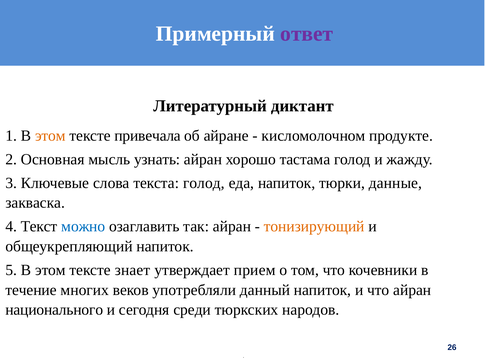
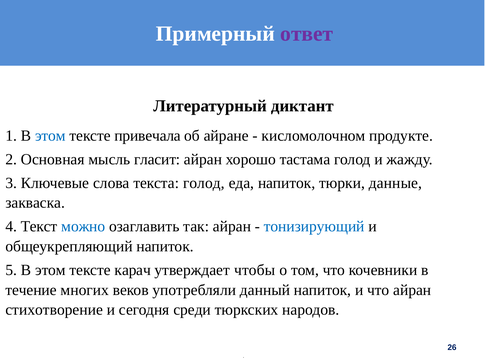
этом at (50, 135) colour: orange -> blue
узнать: узнать -> гласит
тонизирующий colour: orange -> blue
знает: знает -> карач
прием: прием -> чтобы
национального: национального -> стихотворение
